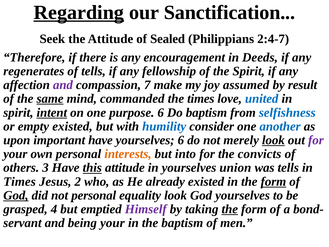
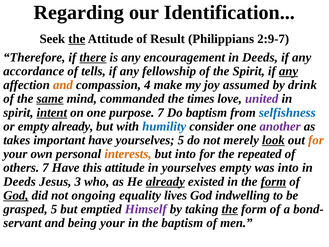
Regarding underline: present -> none
Sanctification: Sanctification -> Identification
the at (77, 39) underline: none -> present
Sealed: Sealed -> Result
2:4-7: 2:4-7 -> 2:9-7
there underline: none -> present
regenerates: regenerates -> accordance
any at (289, 71) underline: none -> present
and at (63, 85) colour: purple -> orange
7: 7 -> 4
result: result -> drink
united colour: blue -> purple
purpose 6: 6 -> 7
empty existed: existed -> already
another colour: blue -> purple
upon: upon -> takes
yourselves 6: 6 -> 5
for at (316, 140) colour: purple -> orange
convicts: convicts -> repeated
others 3: 3 -> 7
this underline: present -> none
yourselves union: union -> empty
was tells: tells -> into
Times at (20, 181): Times -> Deeds
2: 2 -> 3
already at (165, 181) underline: none -> present
not personal: personal -> ongoing
equality look: look -> lives
God yourselves: yourselves -> indwelling
grasped 4: 4 -> 5
